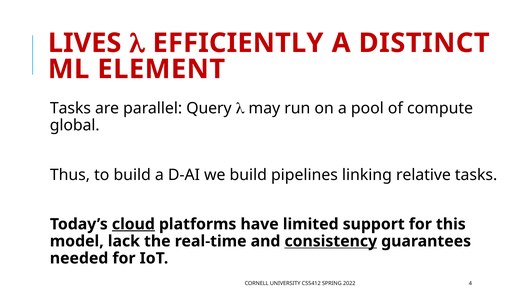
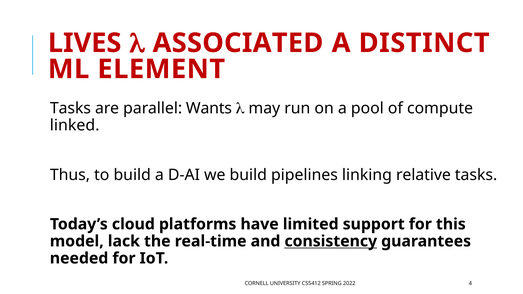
EFFICIENTLY: EFFICIENTLY -> ASSOCIATED
Query: Query -> Wants
global: global -> linked
cloud underline: present -> none
